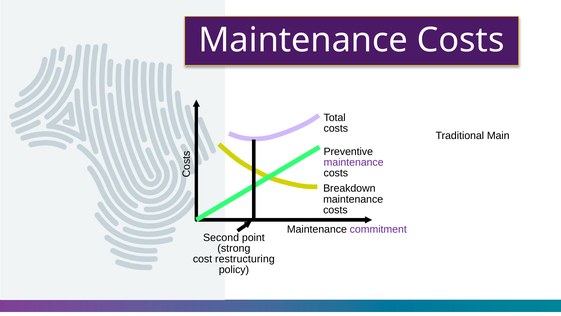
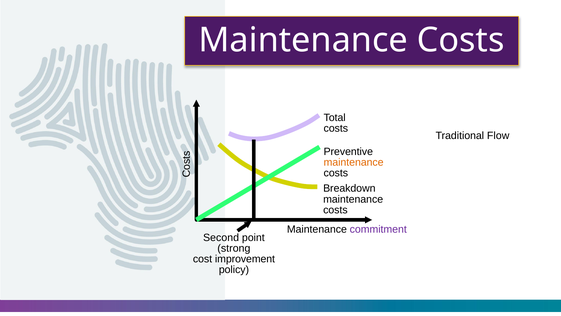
Main: Main -> Flow
maintenance at (354, 162) colour: purple -> orange
restructuring: restructuring -> improvement
